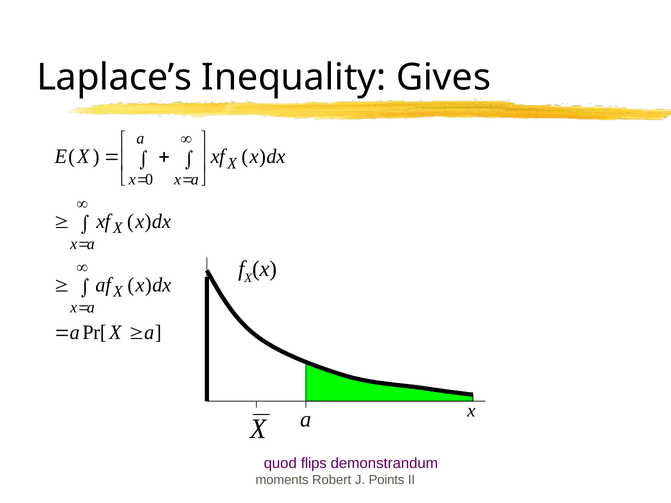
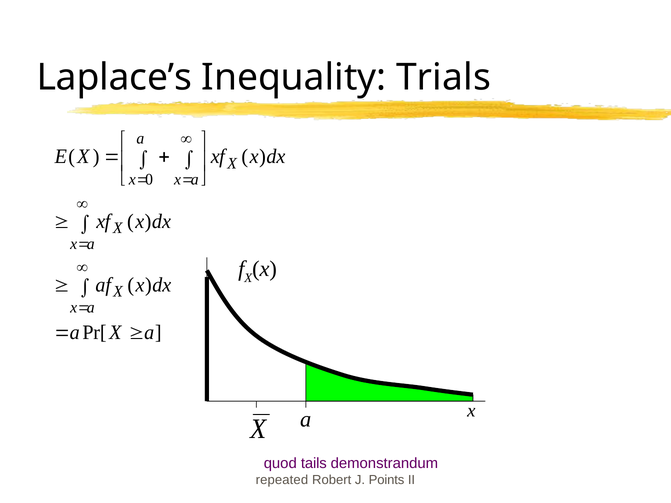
Gives: Gives -> Trials
flips: flips -> tails
moments: moments -> repeated
